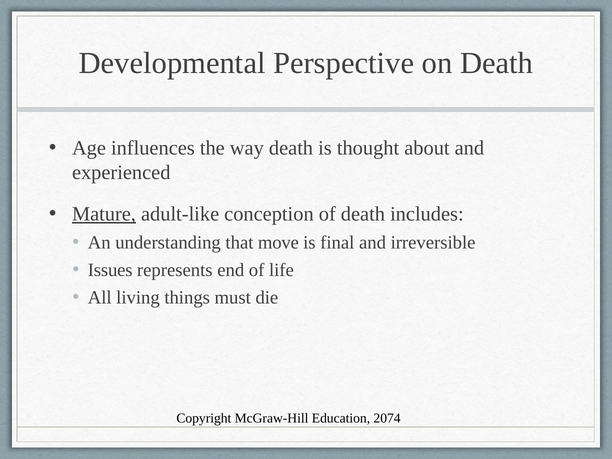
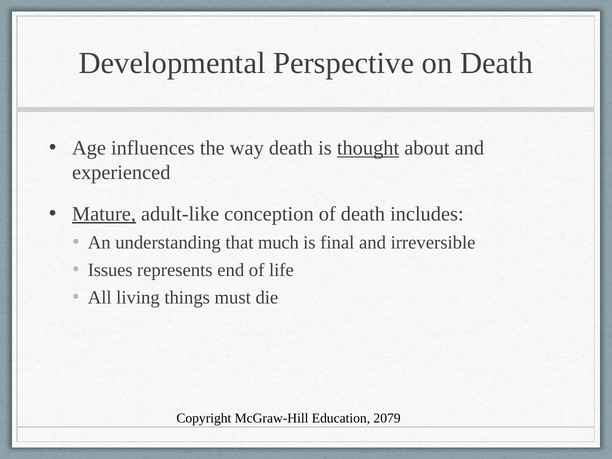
thought underline: none -> present
move: move -> much
2074: 2074 -> 2079
